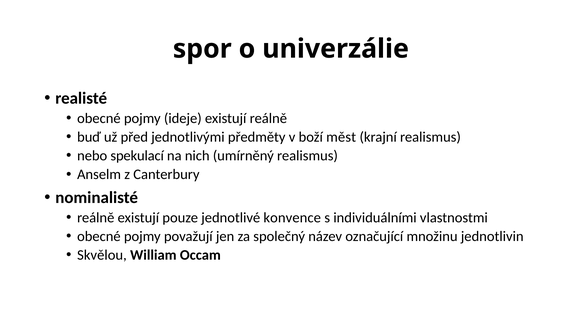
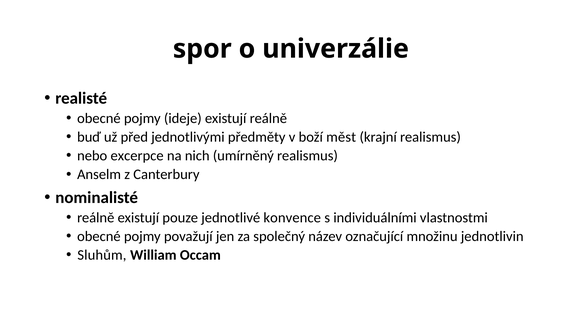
spekulací: spekulací -> excerpce
Skvělou: Skvělou -> Sluhům
